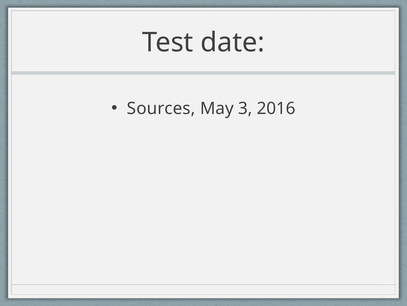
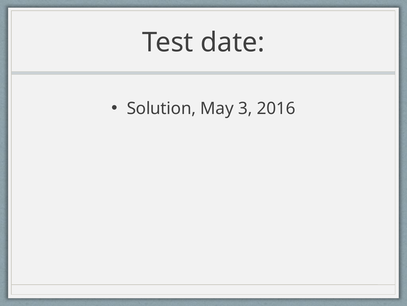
Sources: Sources -> Solution
